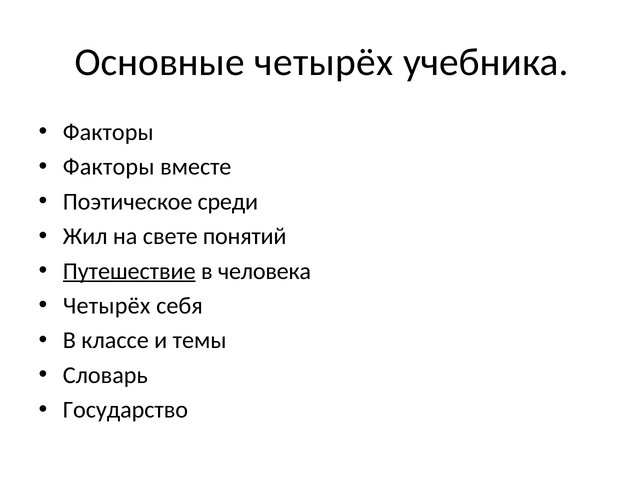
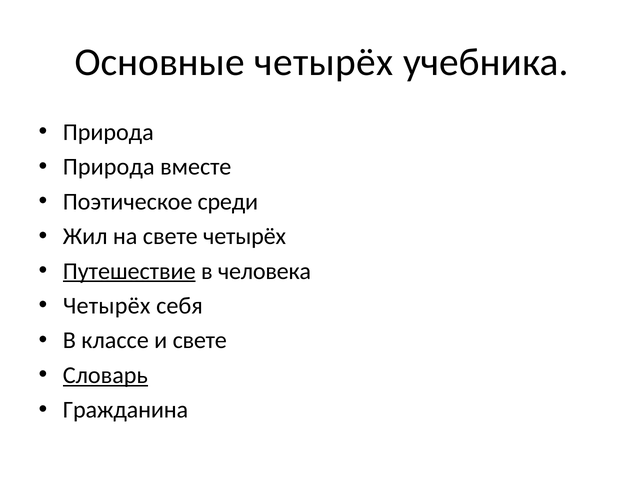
Факторы at (108, 132): Факторы -> Природа
Факторы at (109, 167): Факторы -> Природа
свете понятий: понятий -> четырёх
и темы: темы -> свете
Словарь underline: none -> present
Государство: Государство -> Гражданина
